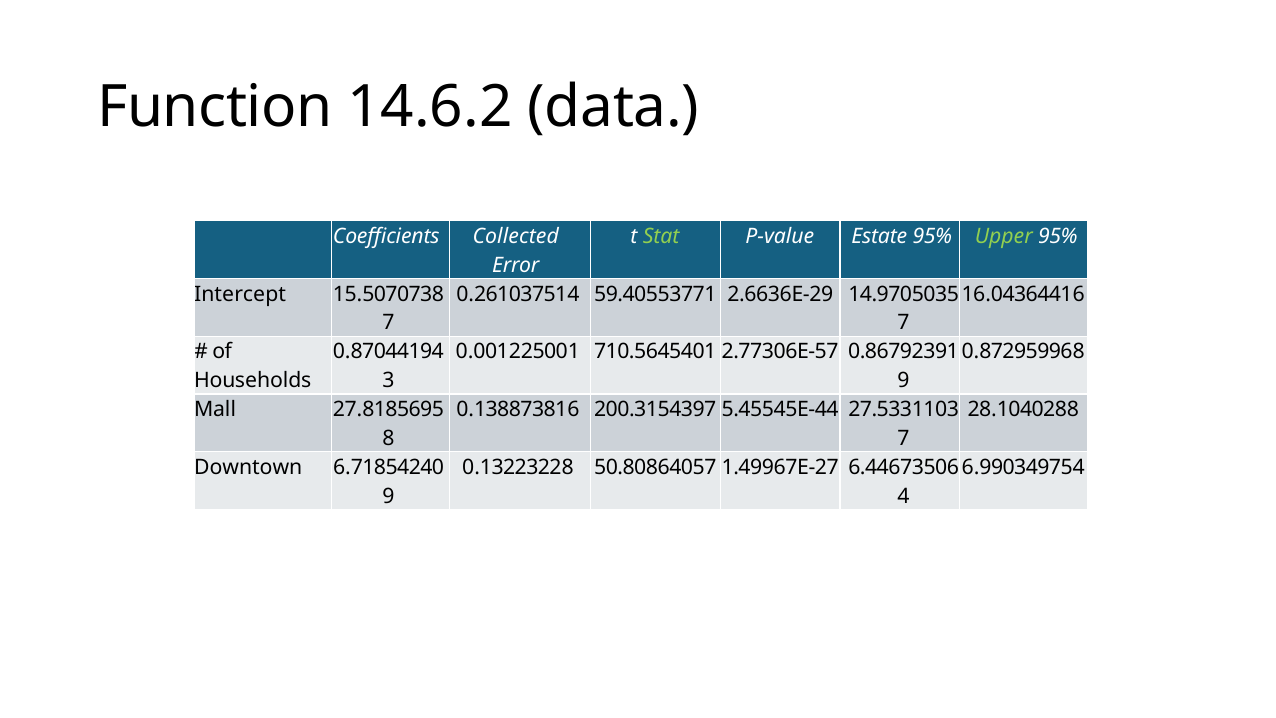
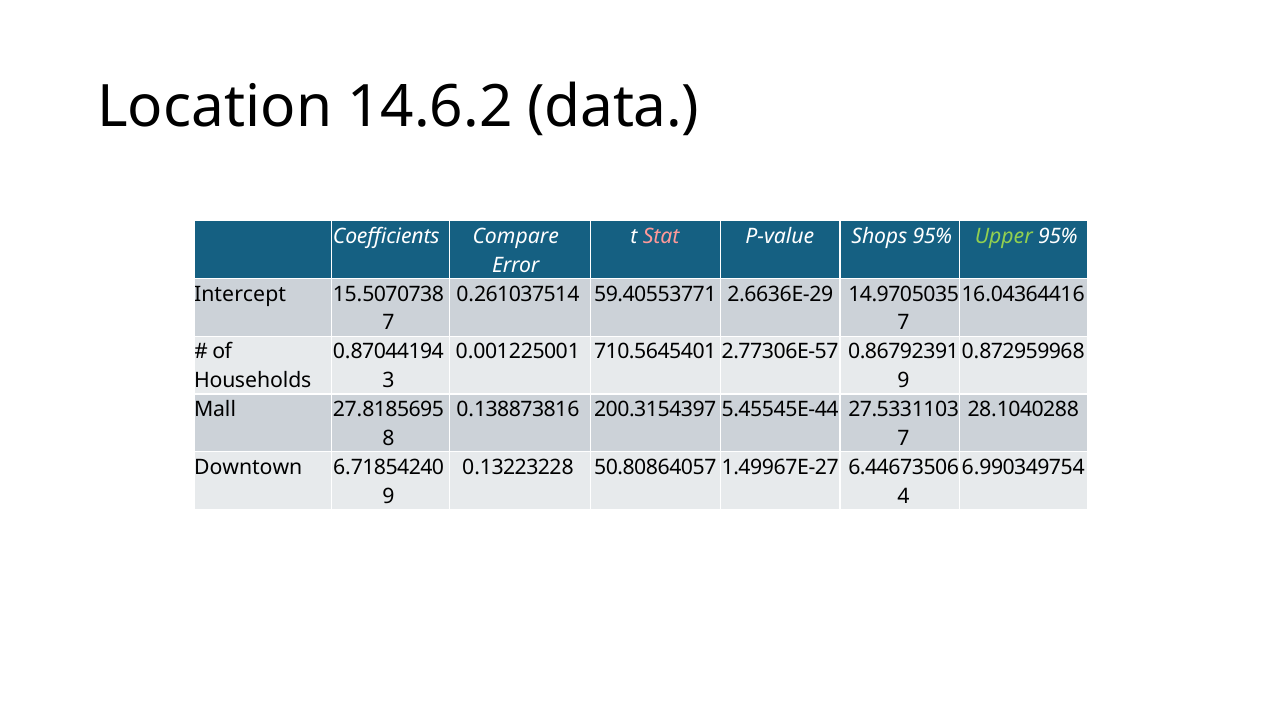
Function: Function -> Location
Collected: Collected -> Compare
Stat colour: light green -> pink
Estate: Estate -> Shops
